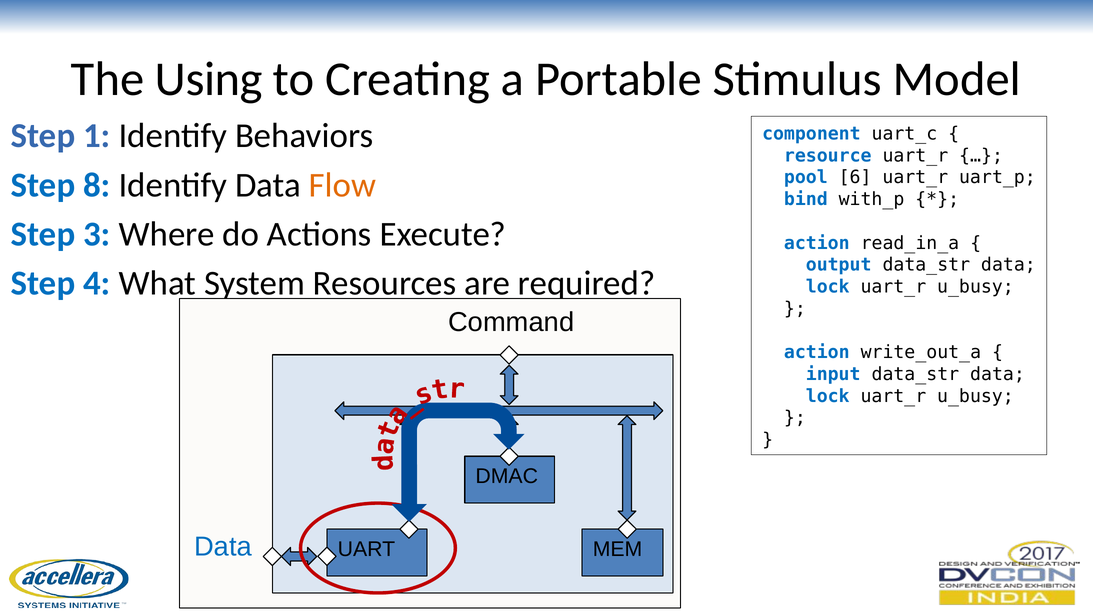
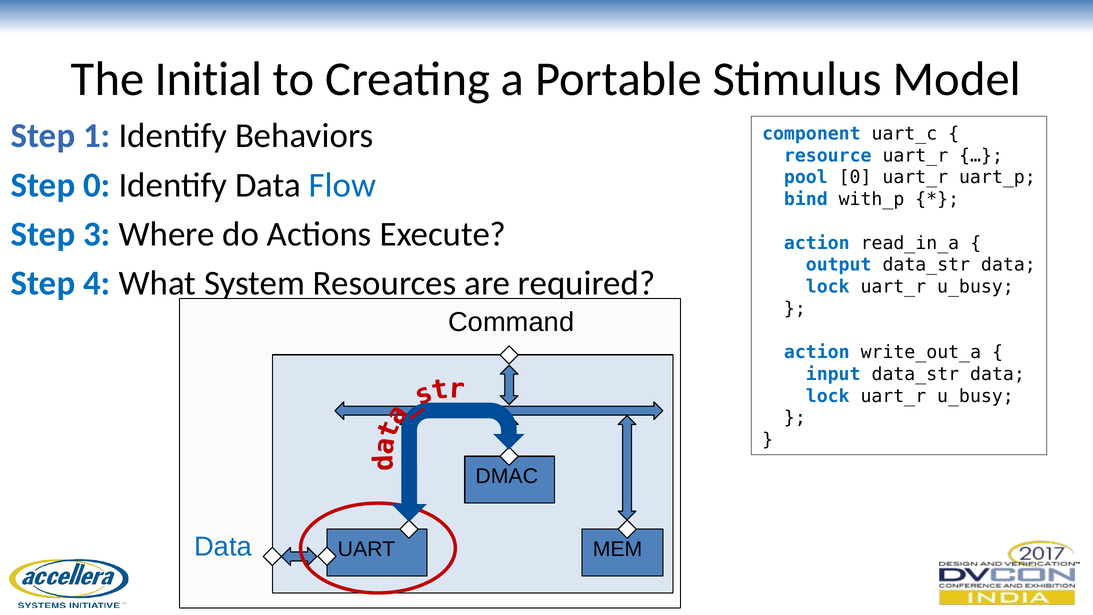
Using: Using -> Initial
pool 6: 6 -> 0
Step 8: 8 -> 0
Flow colour: orange -> blue
